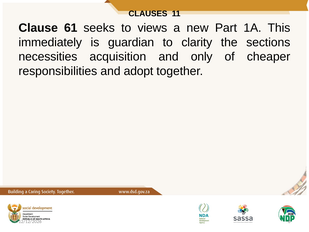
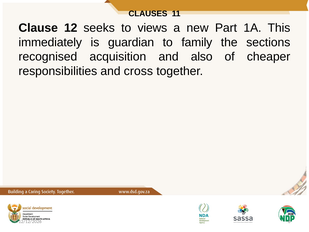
61: 61 -> 12
clarity: clarity -> family
necessities: necessities -> recognised
only: only -> also
adopt: adopt -> cross
